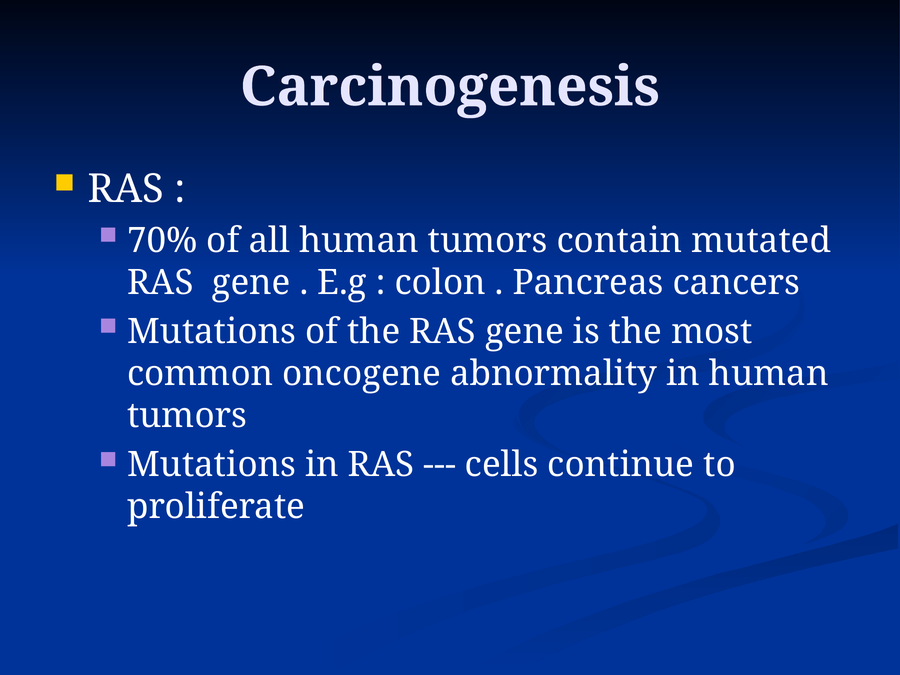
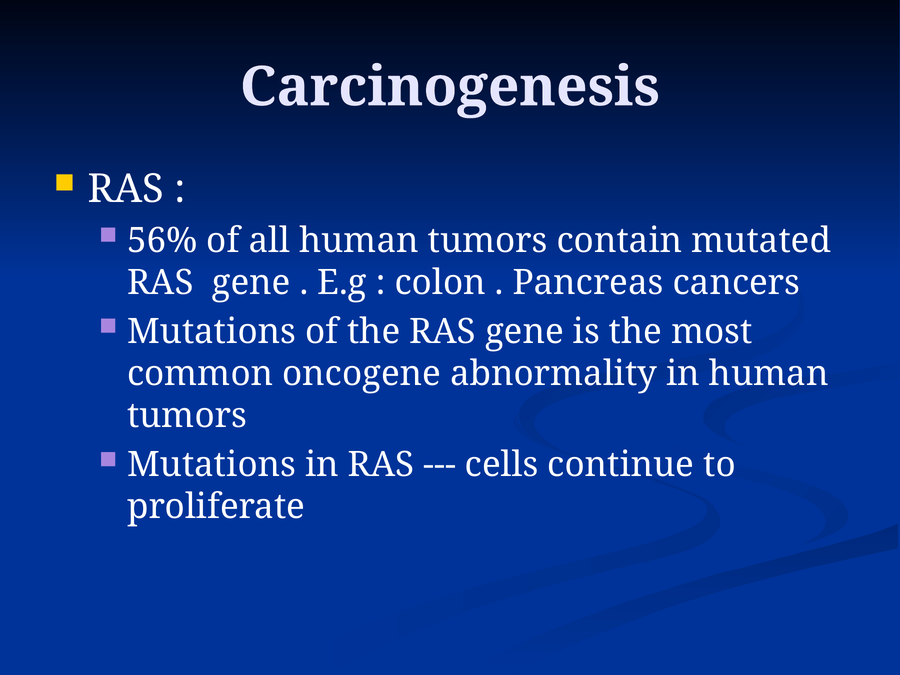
70%: 70% -> 56%
